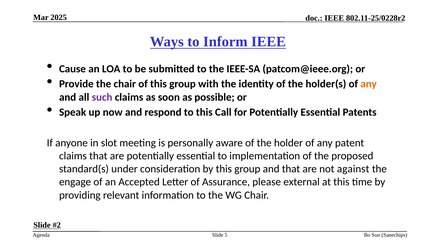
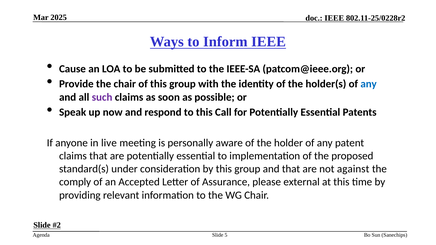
any at (369, 84) colour: orange -> blue
slot: slot -> live
engage: engage -> comply
